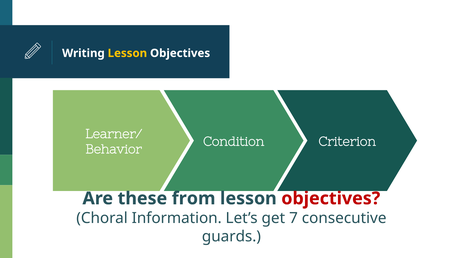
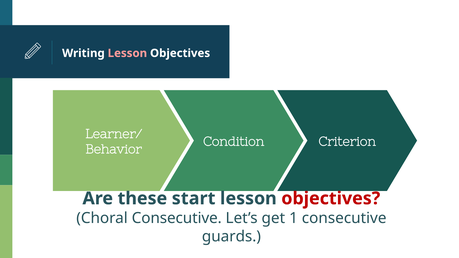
Lesson at (127, 53) colour: yellow -> pink
from: from -> start
Choral Information: Information -> Consecutive
7: 7 -> 1
